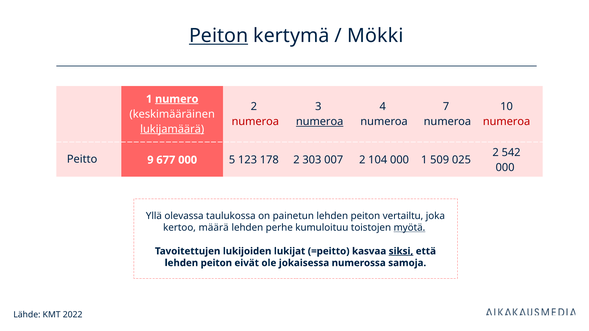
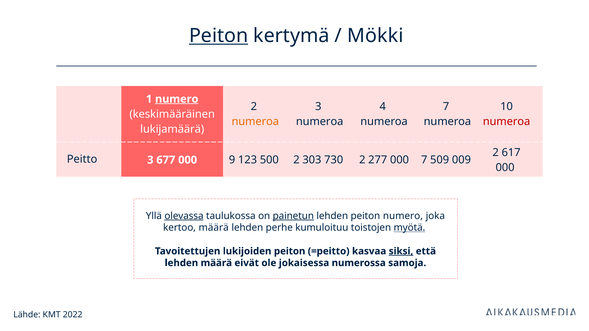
numeroa at (255, 122) colour: red -> orange
numeroa at (320, 122) underline: present -> none
lukijamäärä underline: present -> none
542: 542 -> 617
Peitto 9: 9 -> 3
5: 5 -> 9
178: 178 -> 500
007: 007 -> 730
104: 104 -> 277
000 1: 1 -> 7
025: 025 -> 009
olevassa underline: none -> present
painetun underline: none -> present
peiton vertailtu: vertailtu -> numero
lukijoiden lukijat: lukijat -> peiton
peiton at (216, 263): peiton -> määrä
